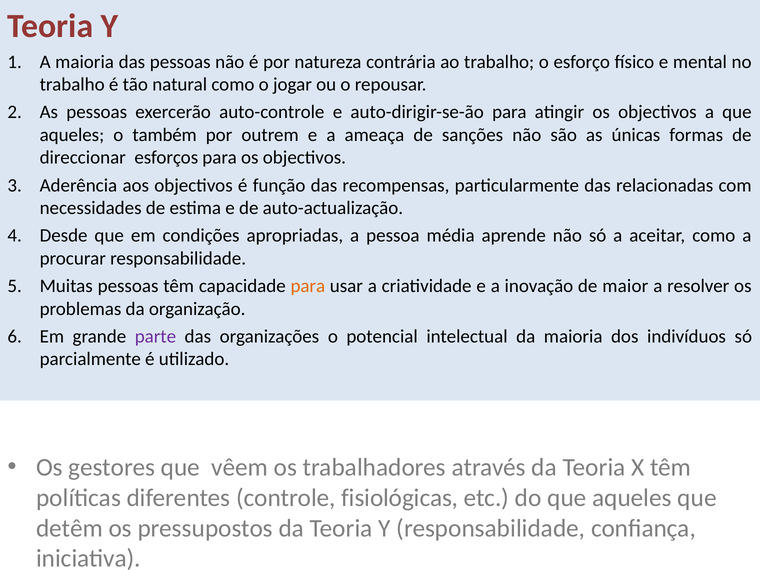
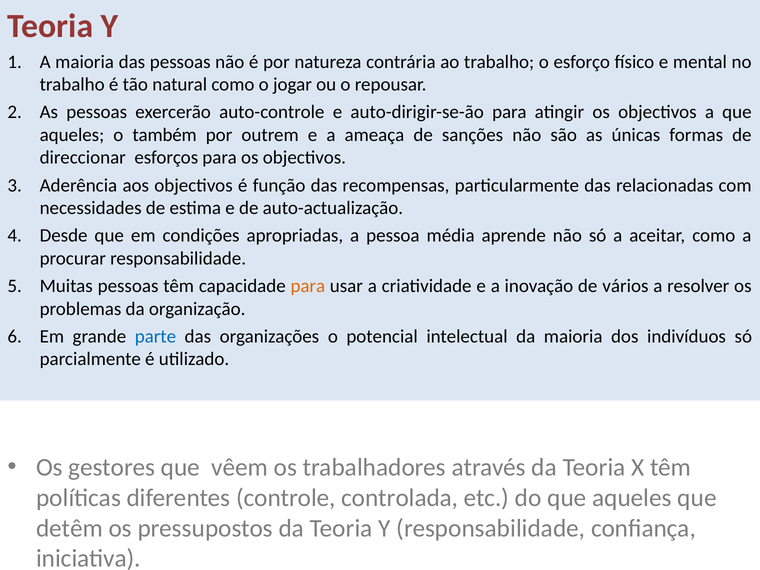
maior: maior -> vários
parte colour: purple -> blue
fisiológicas: fisiológicas -> controlada
